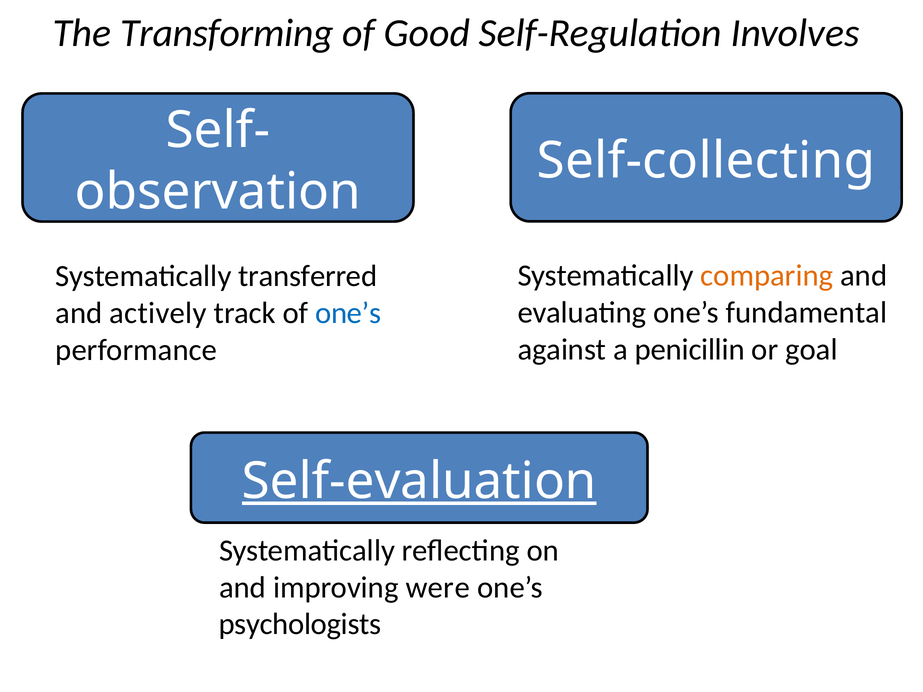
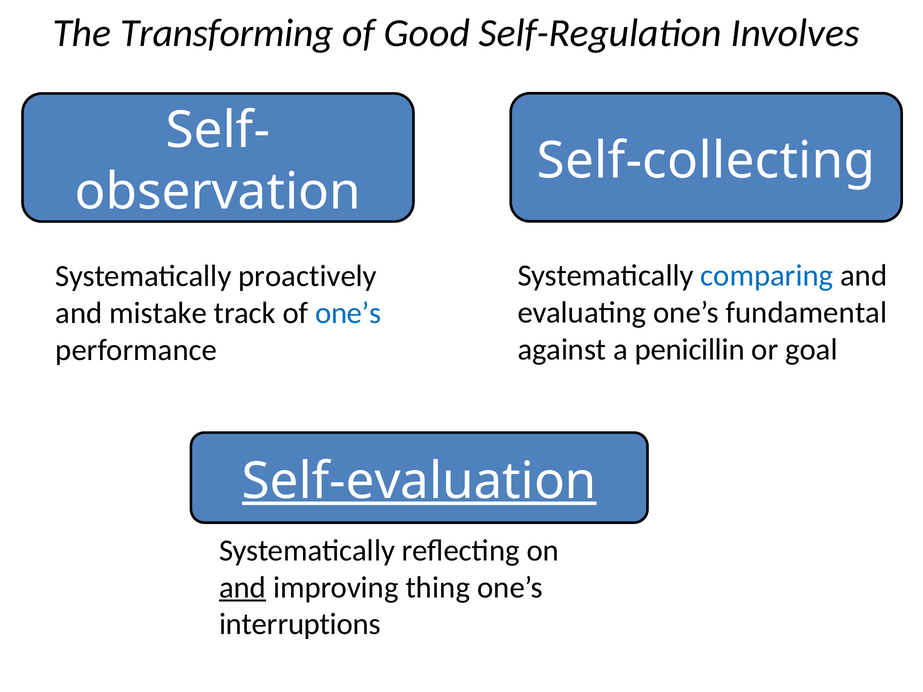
comparing colour: orange -> blue
transferred: transferred -> proactively
actively: actively -> mistake
and at (243, 588) underline: none -> present
were: were -> thing
psychologists: psychologists -> interruptions
